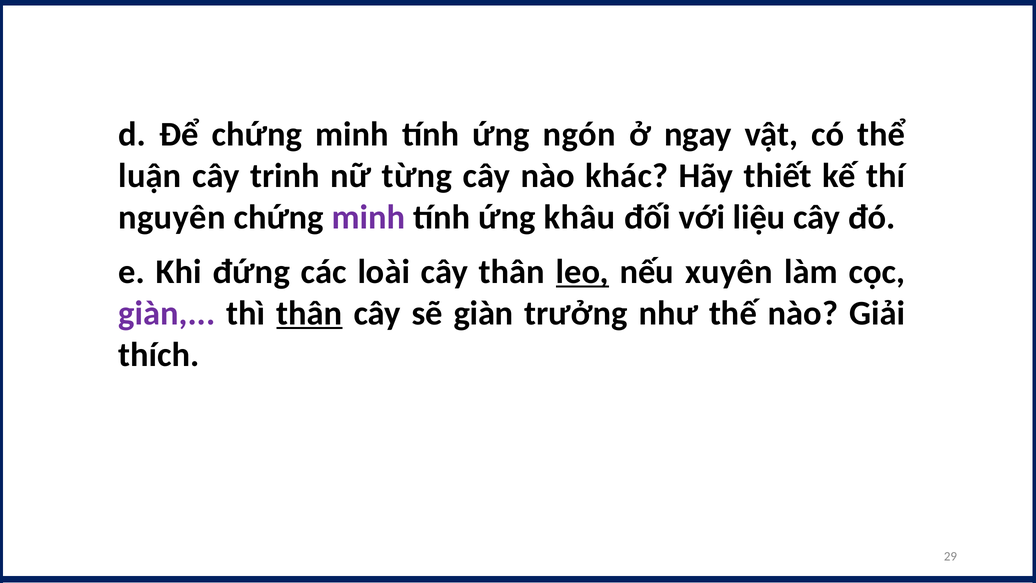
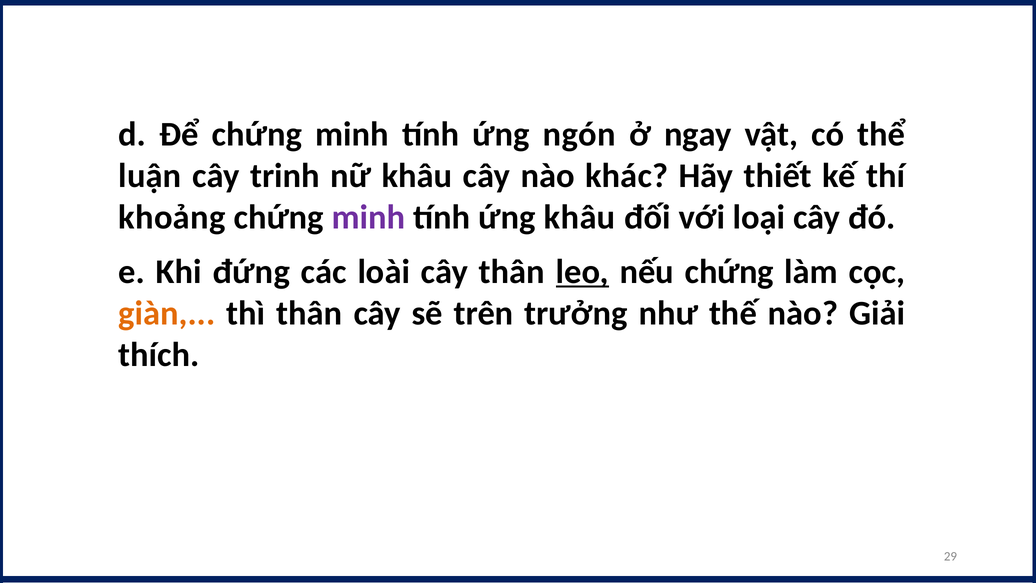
nữ từng: từng -> khâu
nguyên: nguyên -> khoảng
liệu: liệu -> loại
nếu xuyên: xuyên -> chứng
giàn at (167, 313) colour: purple -> orange
thân at (309, 313) underline: present -> none
sẽ giàn: giàn -> trên
